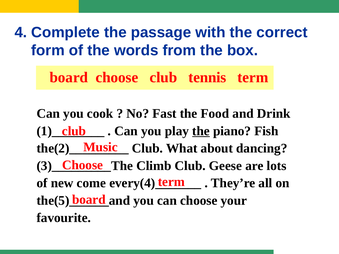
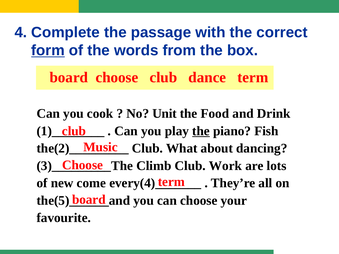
form underline: none -> present
tennis: tennis -> dance
Fast: Fast -> Unit
Geese: Geese -> Work
